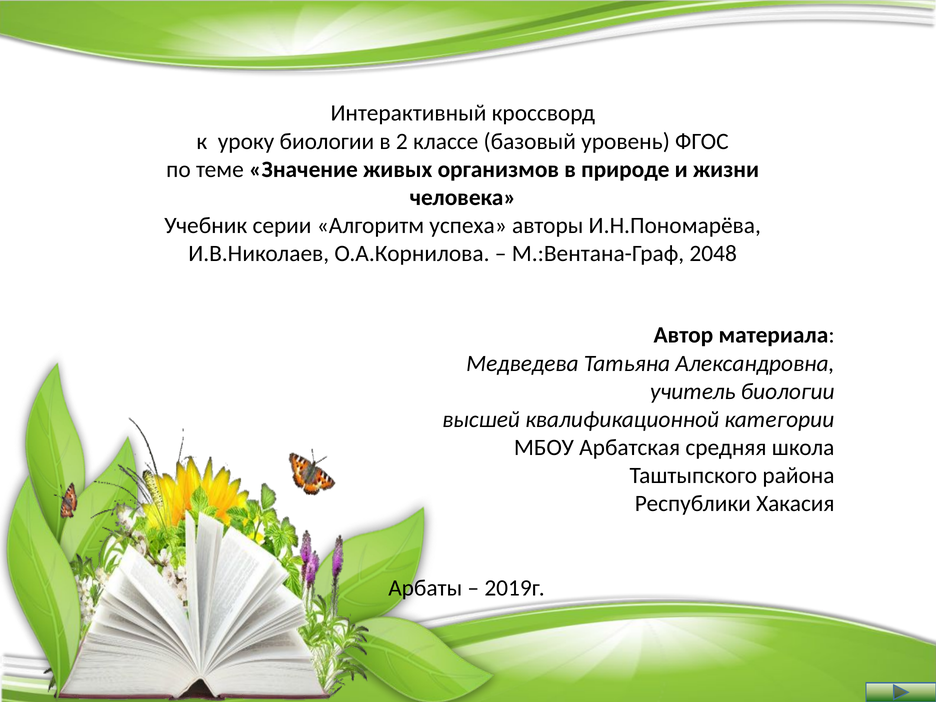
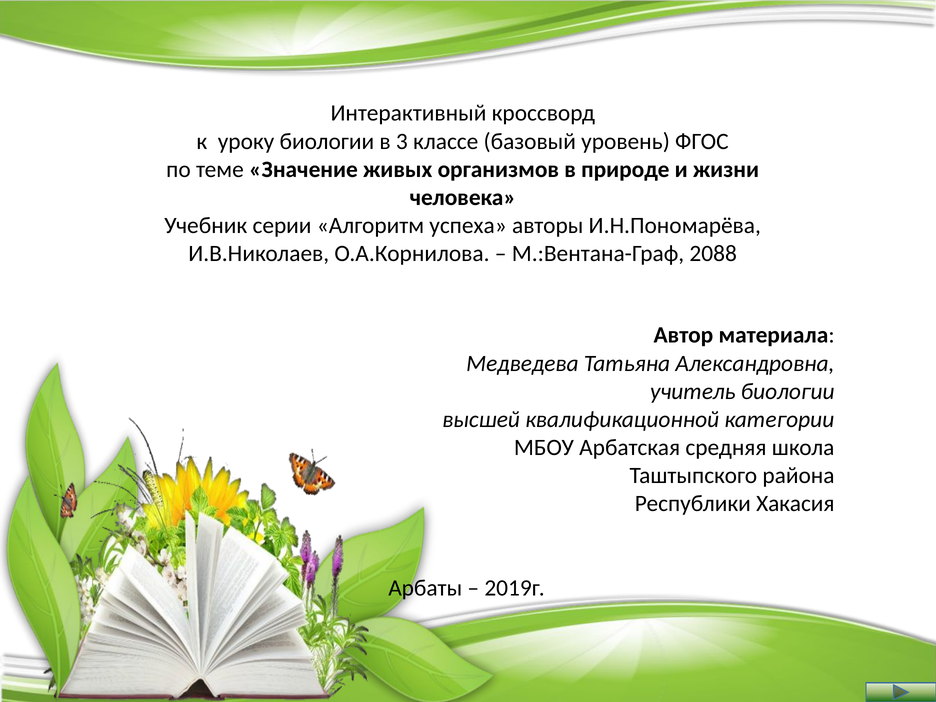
2: 2 -> 3
2048: 2048 -> 2088
